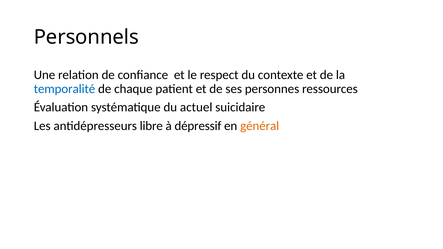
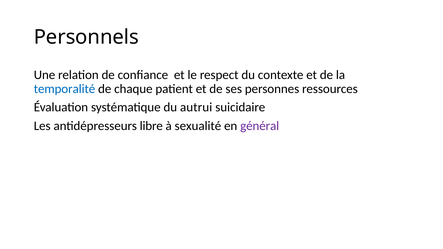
actuel: actuel -> autrui
dépressif: dépressif -> sexualité
général colour: orange -> purple
